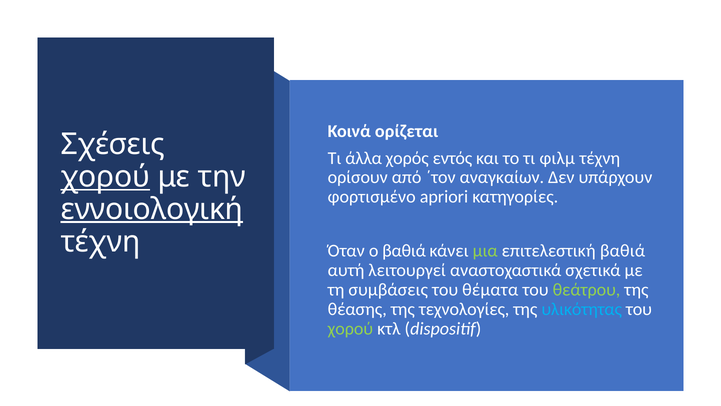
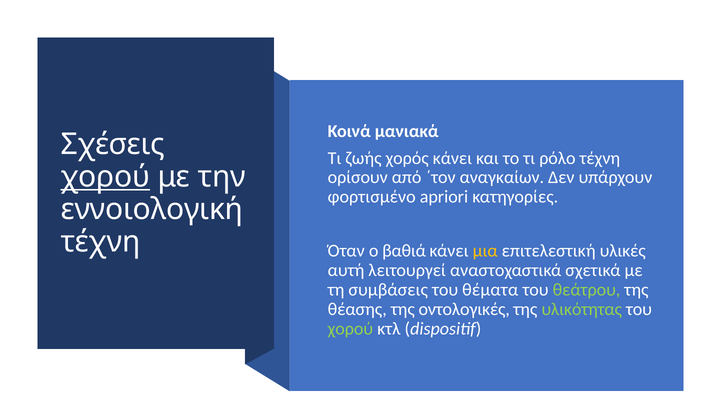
ορίζεται: ορίζεται -> μανιακά
άλλα: άλλα -> ζωής
χορός εντός: εντός -> κάνει
φιλμ: φιλμ -> ρόλο
εννοιολογική underline: present -> none
μια colour: light green -> yellow
επιτελεστική βαθιά: βαθιά -> υλικές
τεχνολογίες: τεχνολογίες -> οντολογικές
υλικότητας colour: light blue -> light green
